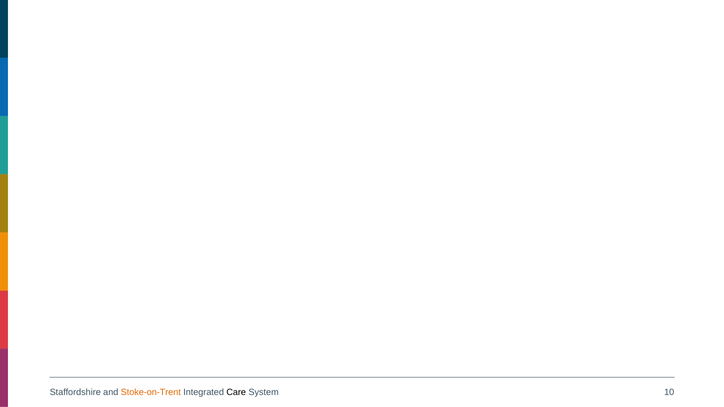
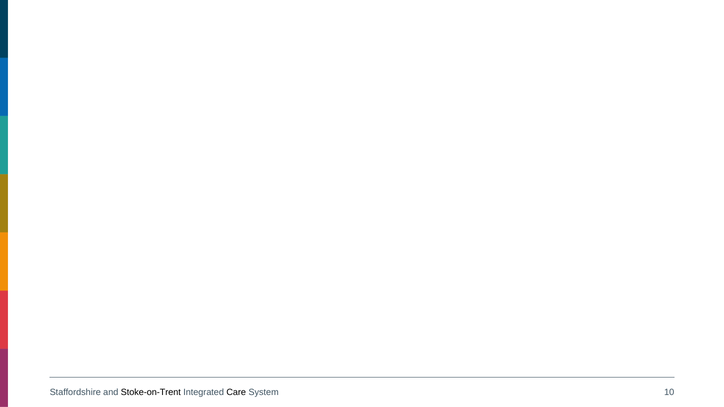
Stoke-on-Trent colour: orange -> black
